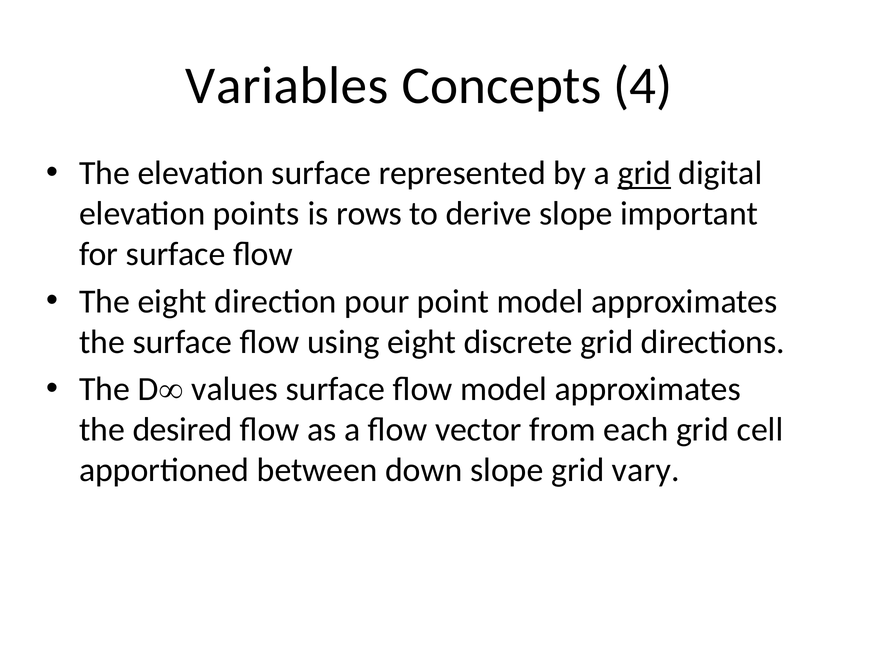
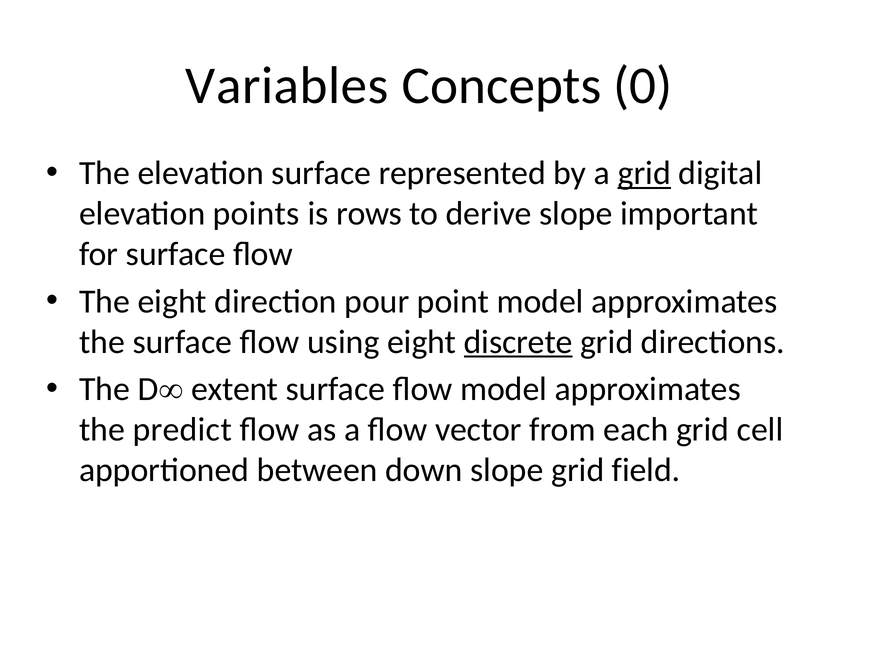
4: 4 -> 0
discrete underline: none -> present
values: values -> extent
desired: desired -> predict
vary: vary -> field
